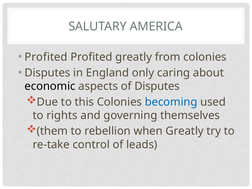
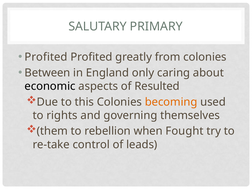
AMERICA: AMERICA -> PRIMARY
Disputes at (47, 73): Disputes -> Between
of Disputes: Disputes -> Resulted
becoming colour: blue -> orange
when Greatly: Greatly -> Fought
